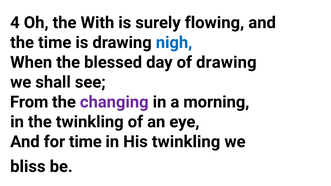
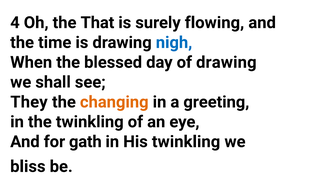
With: With -> That
From: From -> They
changing colour: purple -> orange
morning: morning -> greeting
for time: time -> gath
